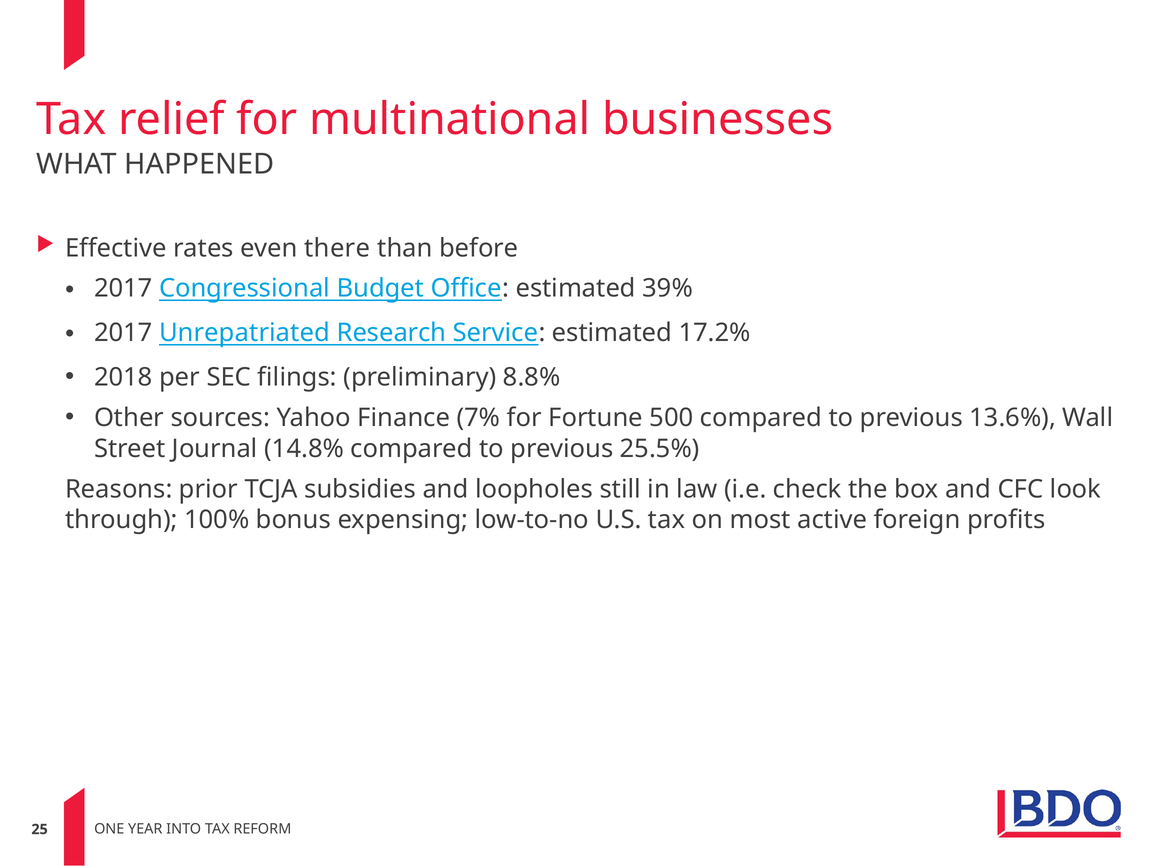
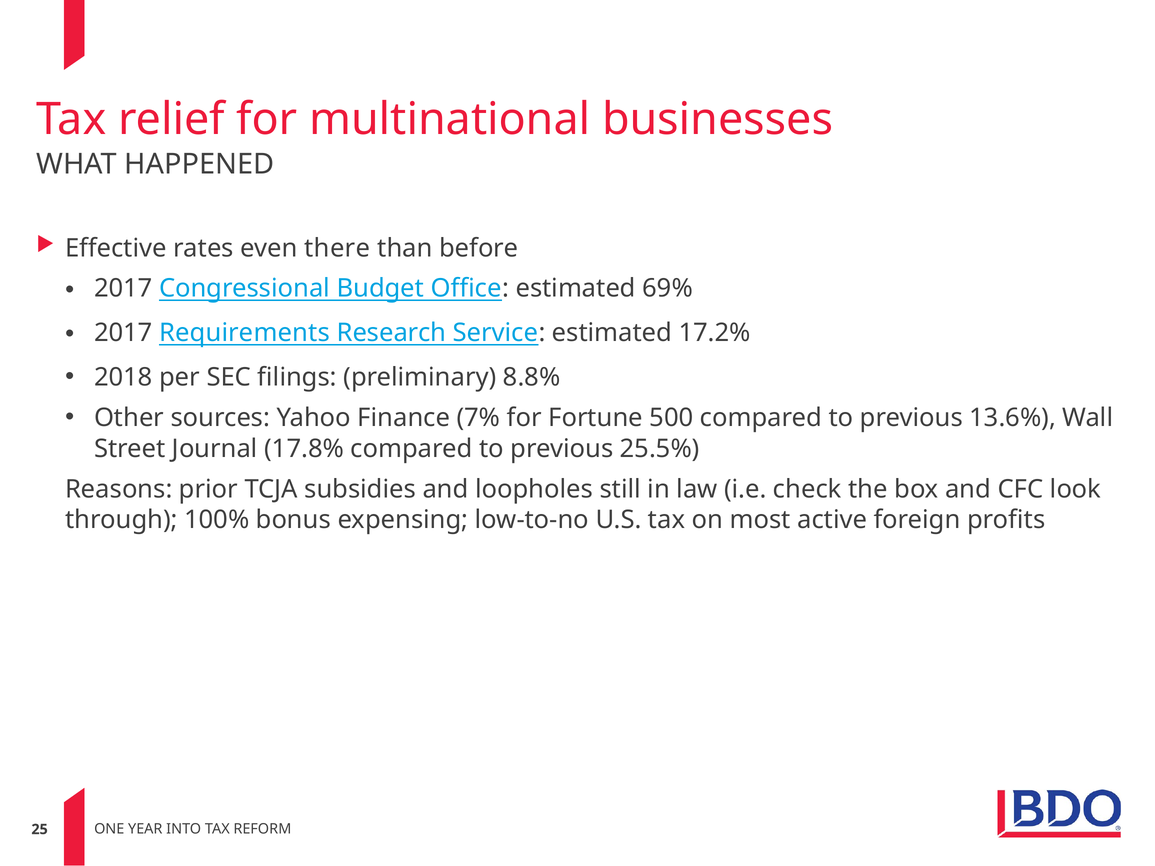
39%: 39% -> 69%
Unrepatriated: Unrepatriated -> Requirements
14.8%: 14.8% -> 17.8%
